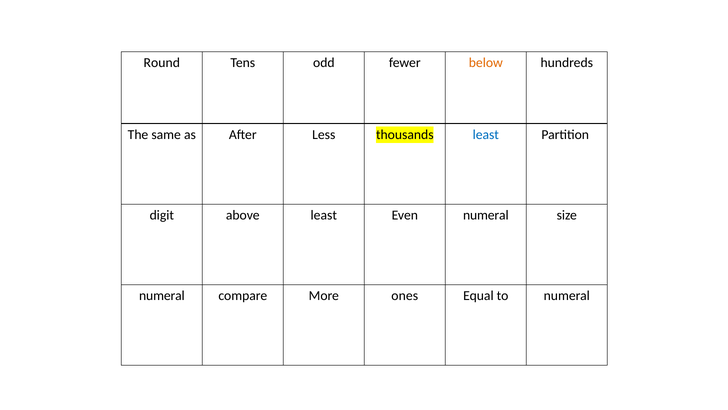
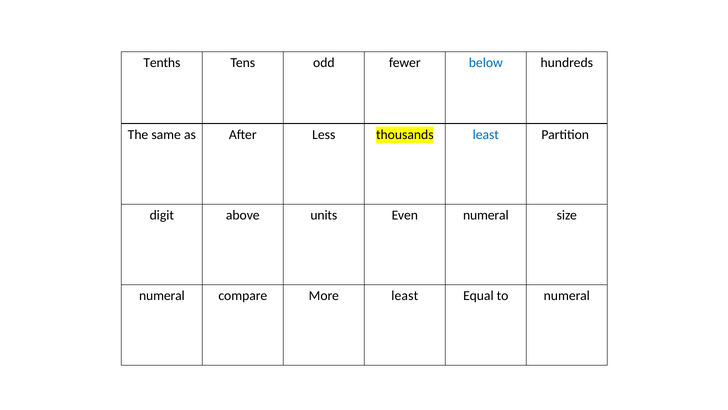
Round: Round -> Tenths
below colour: orange -> blue
above least: least -> units
More ones: ones -> least
